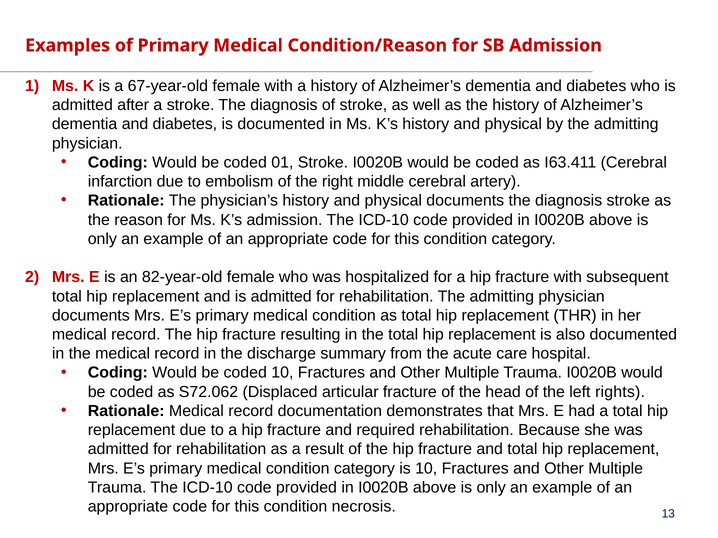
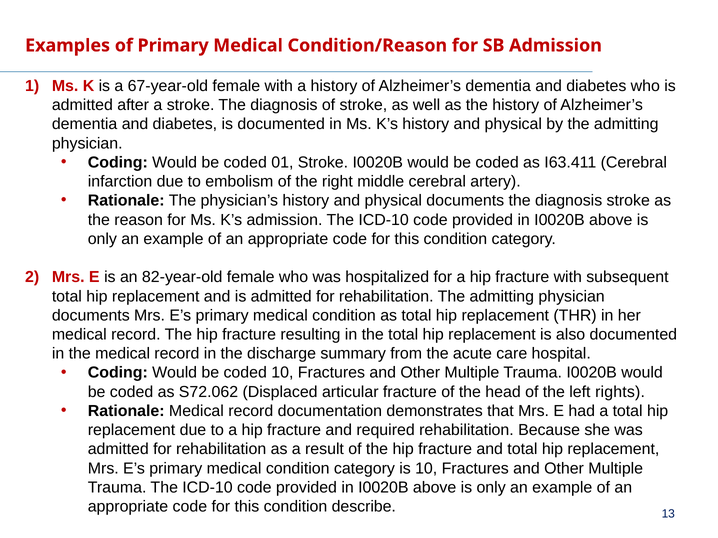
necrosis: necrosis -> describe
